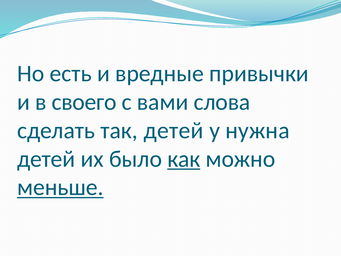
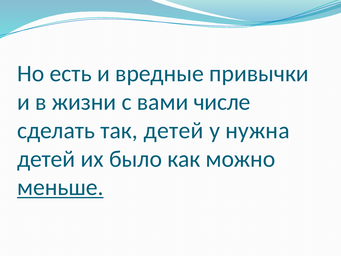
своего: своего -> жизни
слова: слова -> числе
как underline: present -> none
